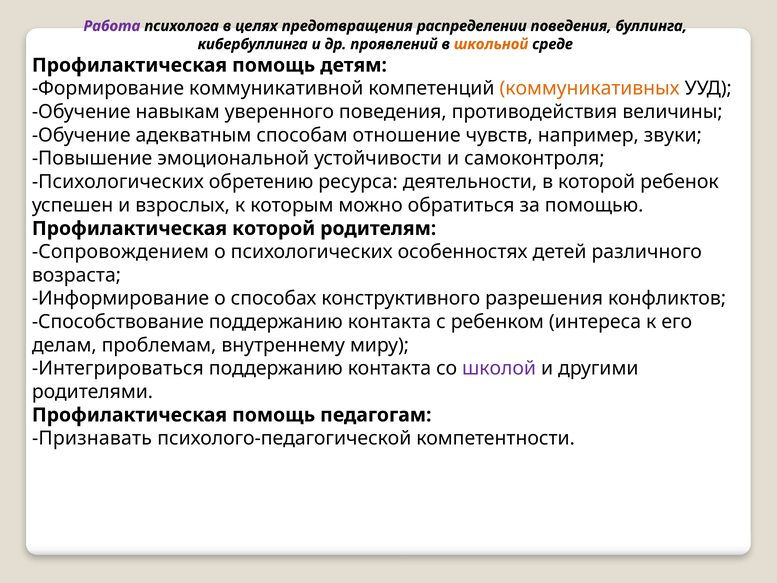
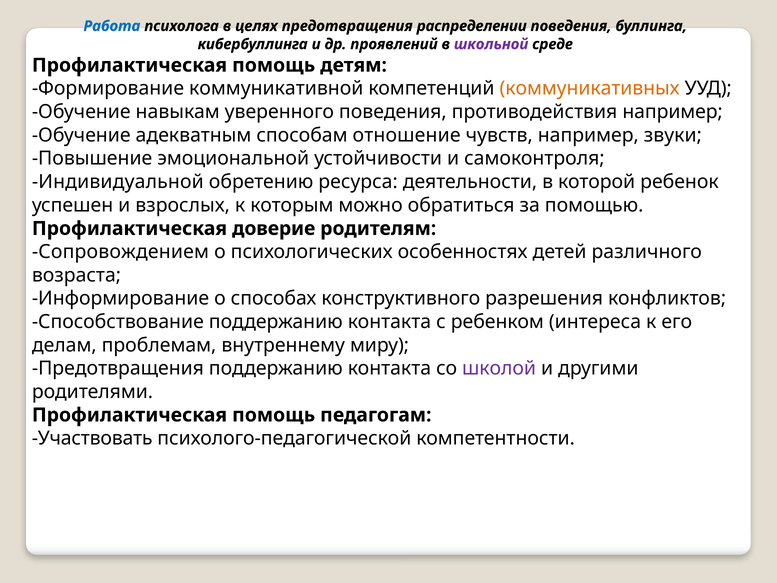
Работа colour: purple -> blue
школьной colour: orange -> purple
противодействия величины: величины -> например
Психологических at (118, 182): Психологических -> Индивидуальной
Профилактическая которой: которой -> доверие
Интегрироваться at (118, 368): Интегрироваться -> Предотвращения
Признавать: Признавать -> Участвовать
